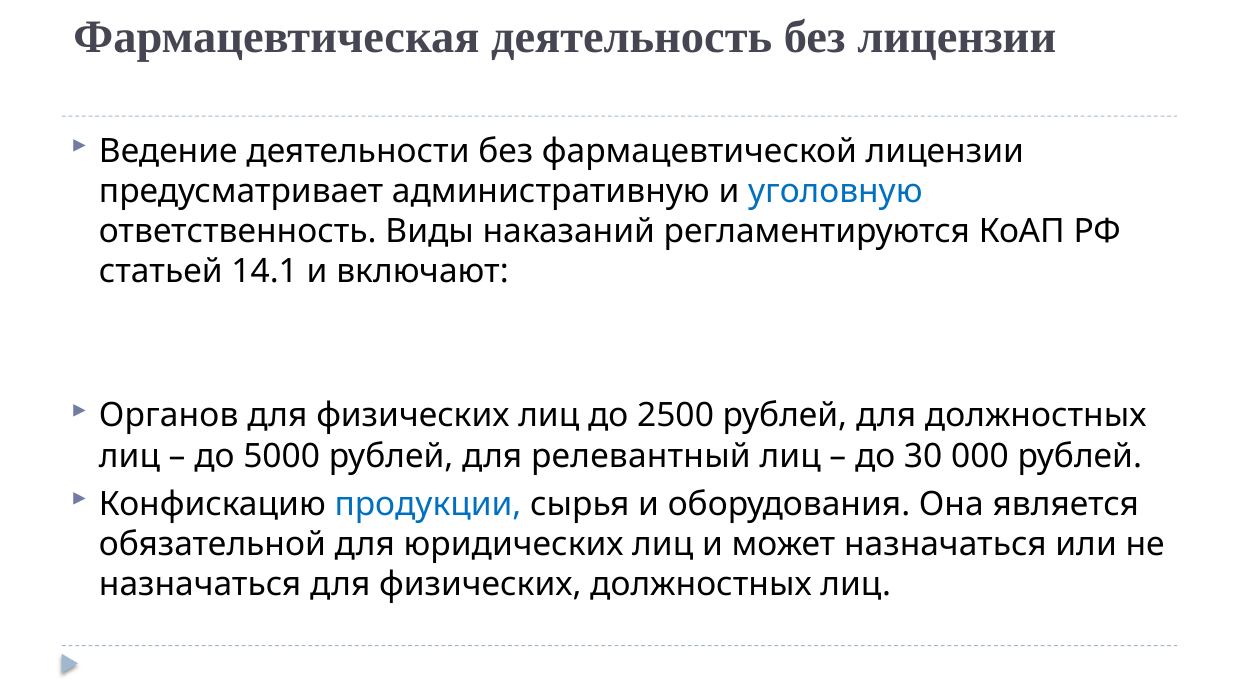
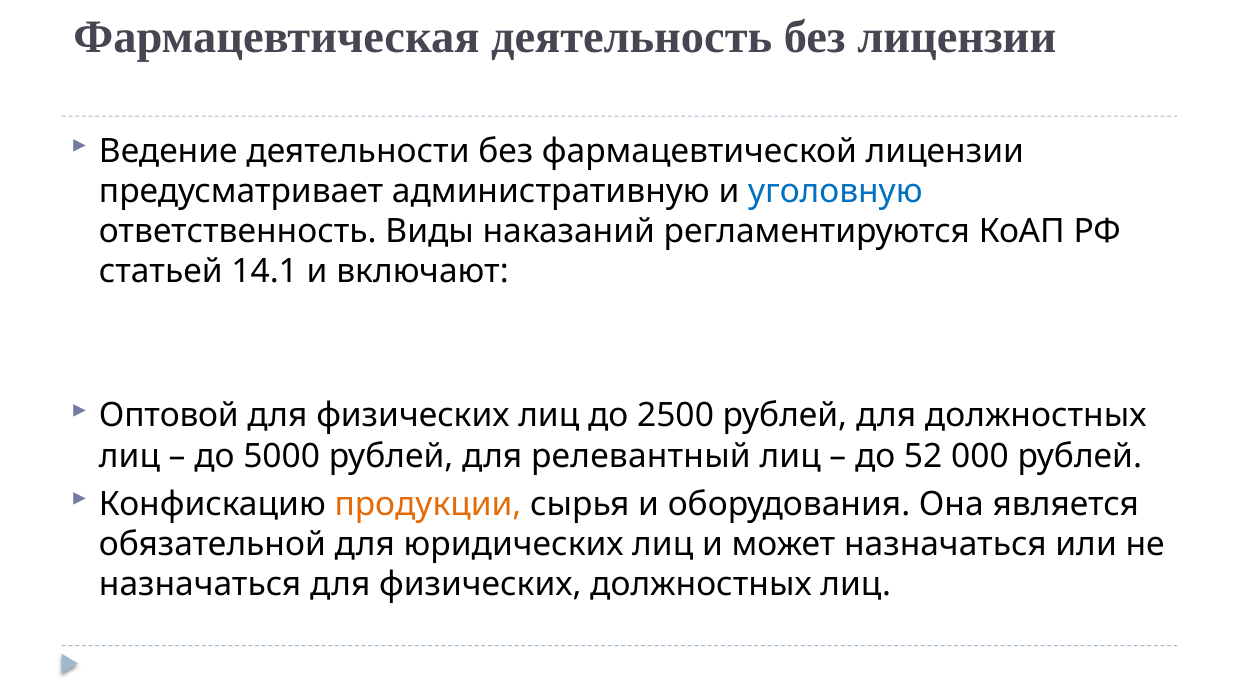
Органов: Органов -> Оптовой
30: 30 -> 52
продукции colour: blue -> orange
